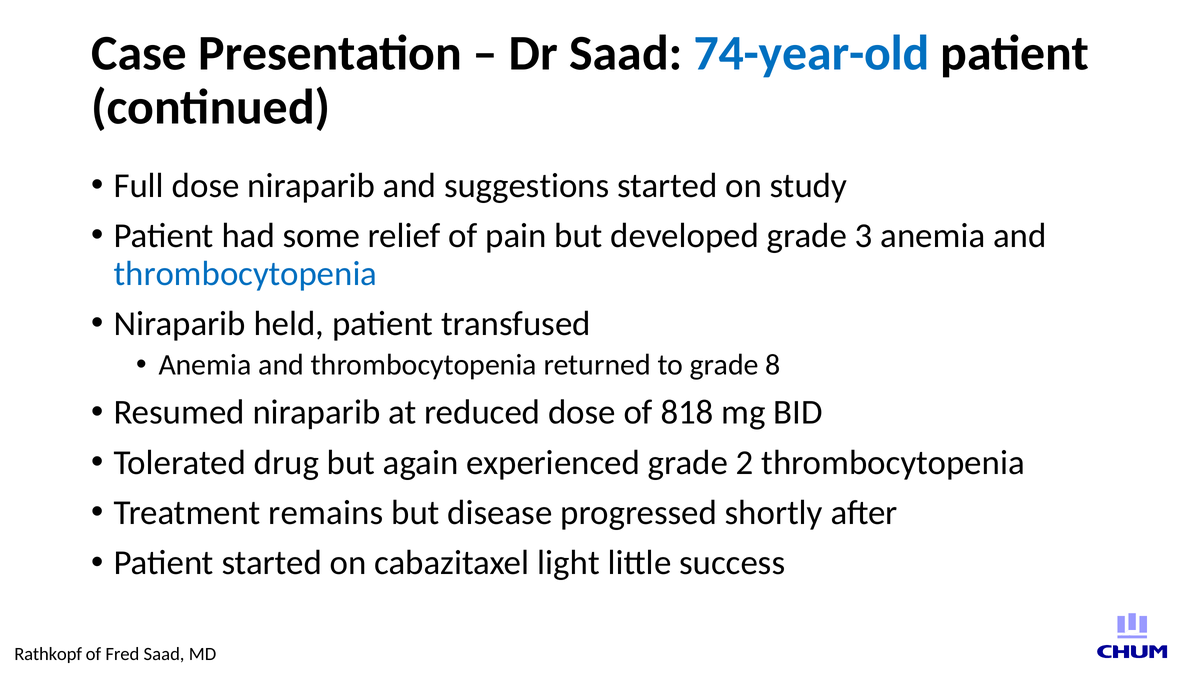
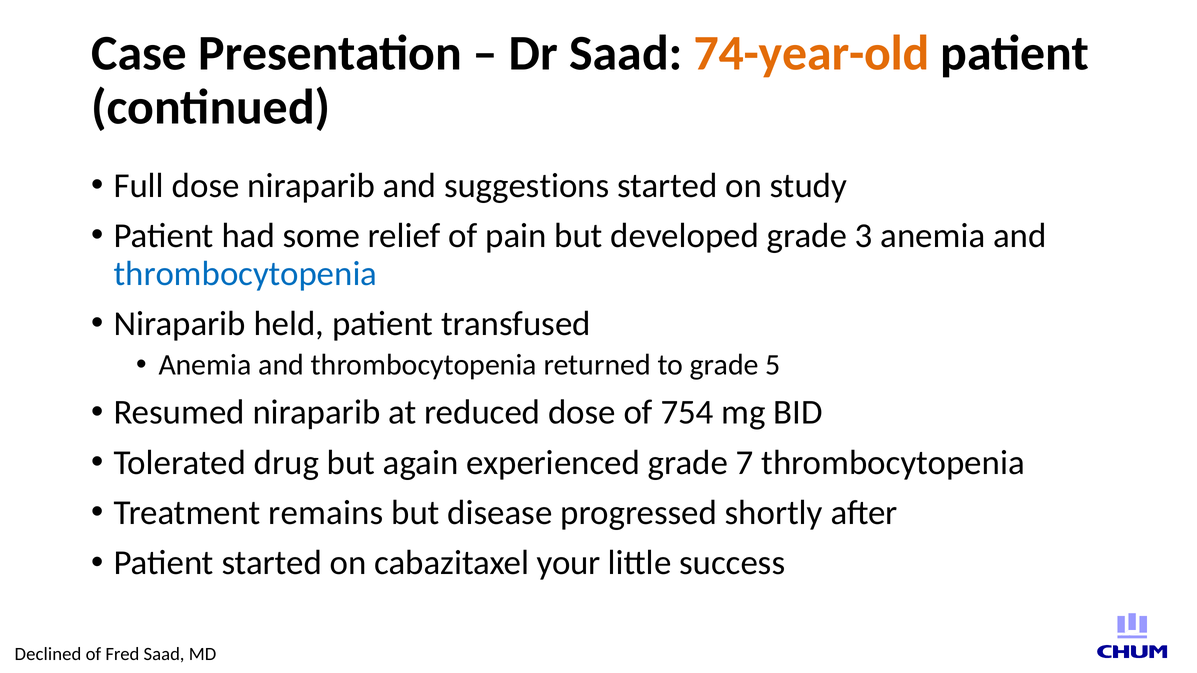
74-year-old colour: blue -> orange
8: 8 -> 5
818: 818 -> 754
2: 2 -> 7
light: light -> your
Rathkopf: Rathkopf -> Declined
